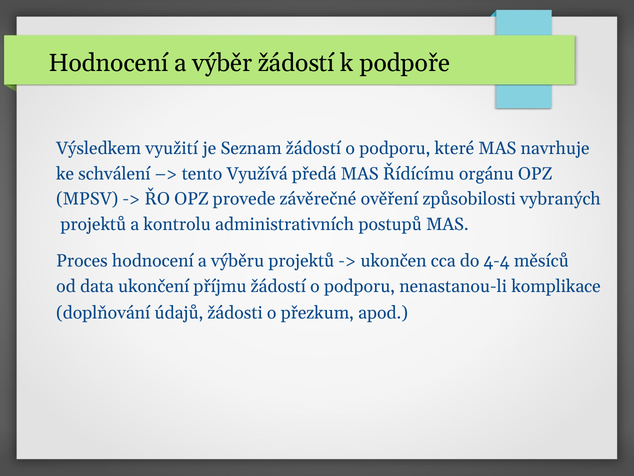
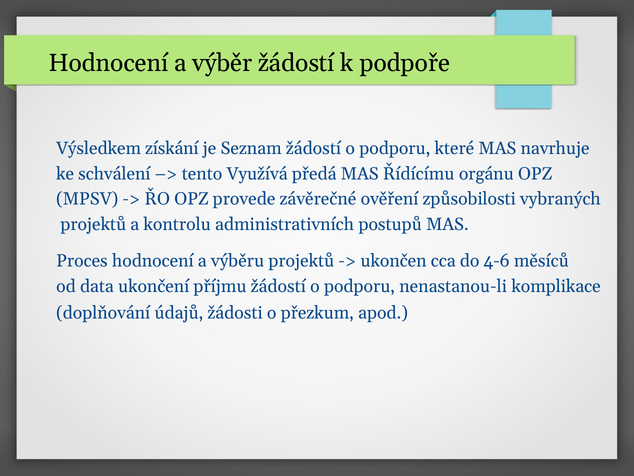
využití: využití -> získání
4-4: 4-4 -> 4-6
